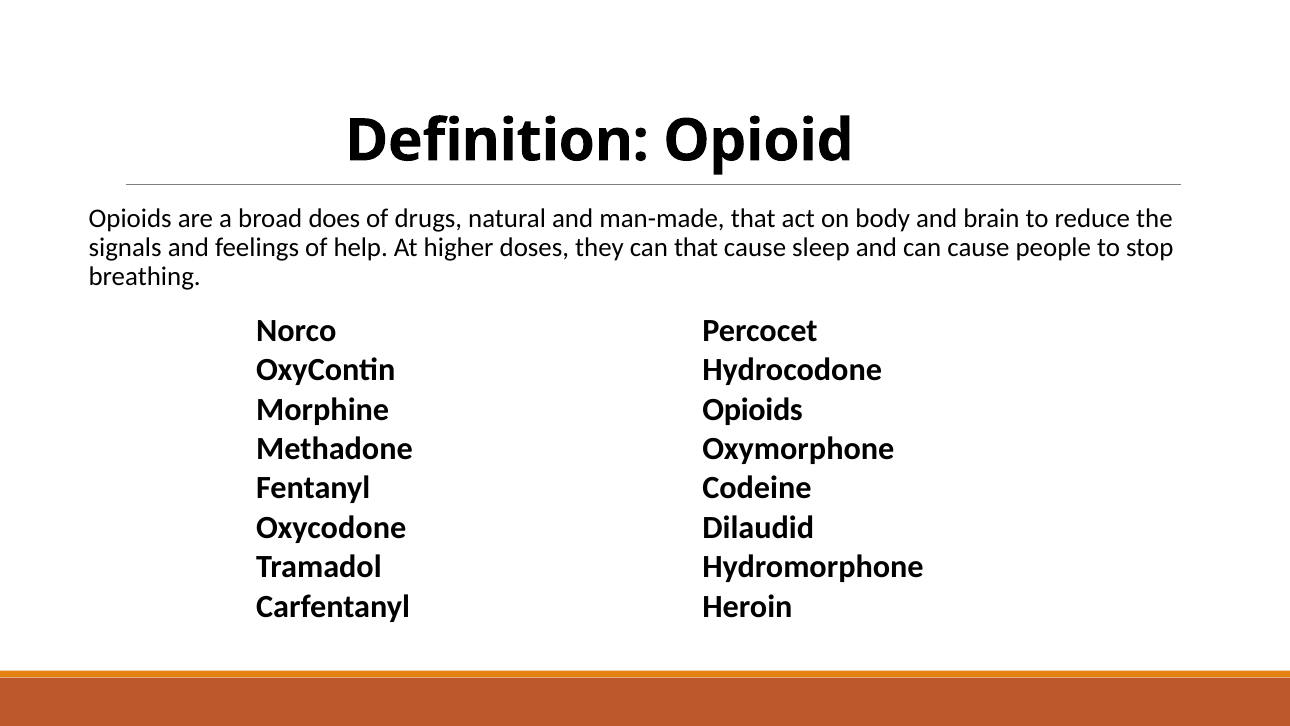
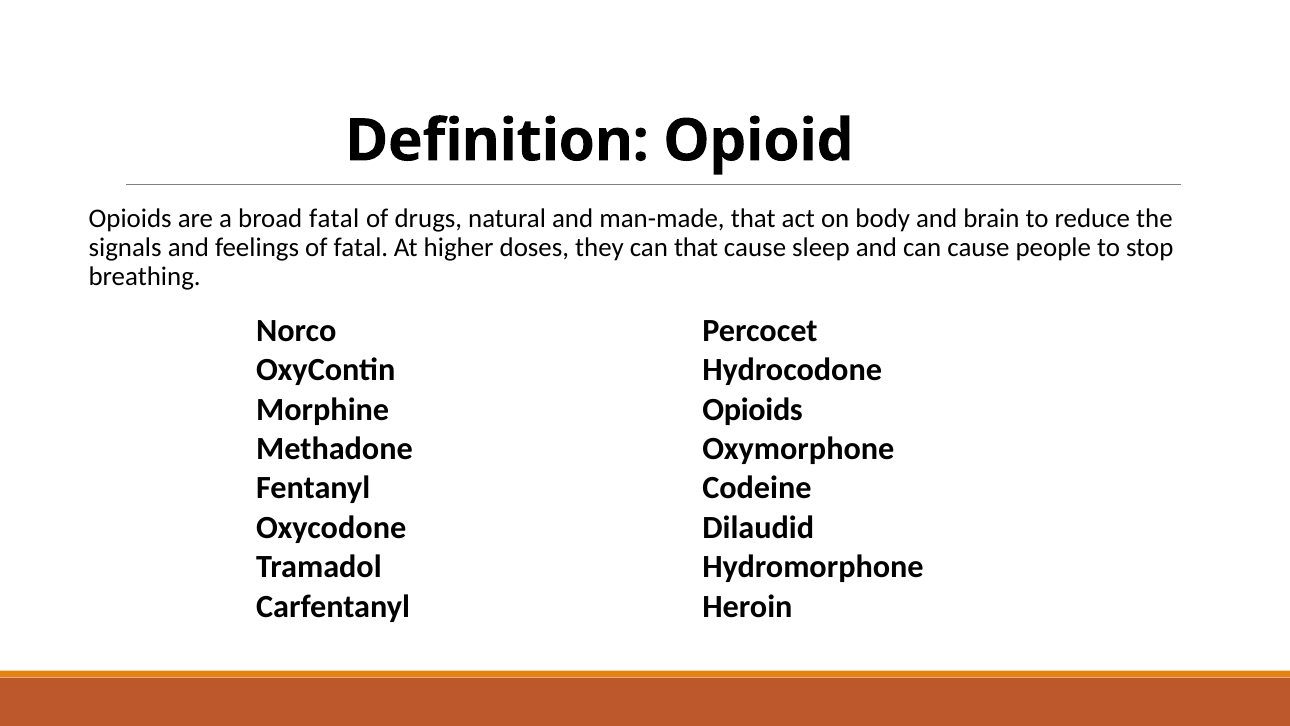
broad does: does -> fatal
of help: help -> fatal
